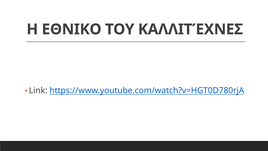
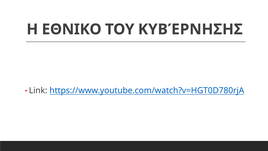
ΚΑΛΛΙΤΈΧΝΕΣ: ΚΑΛΛΙΤΈΧΝΕΣ -> ΚΥΒΈΡΝΗΣΗΣ
